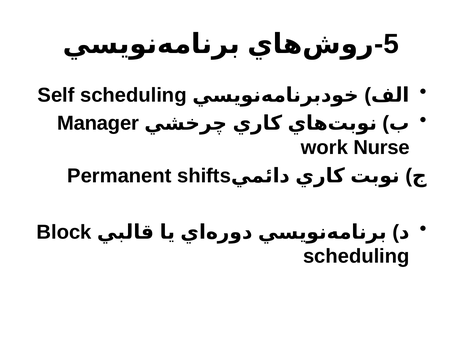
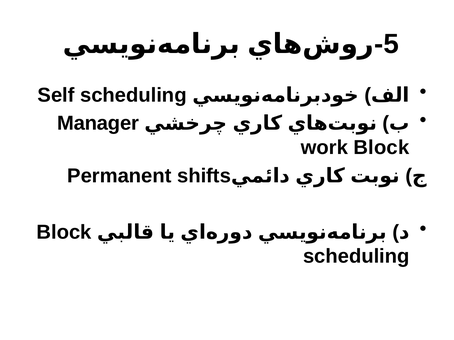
work Nurse: Nurse -> Block
